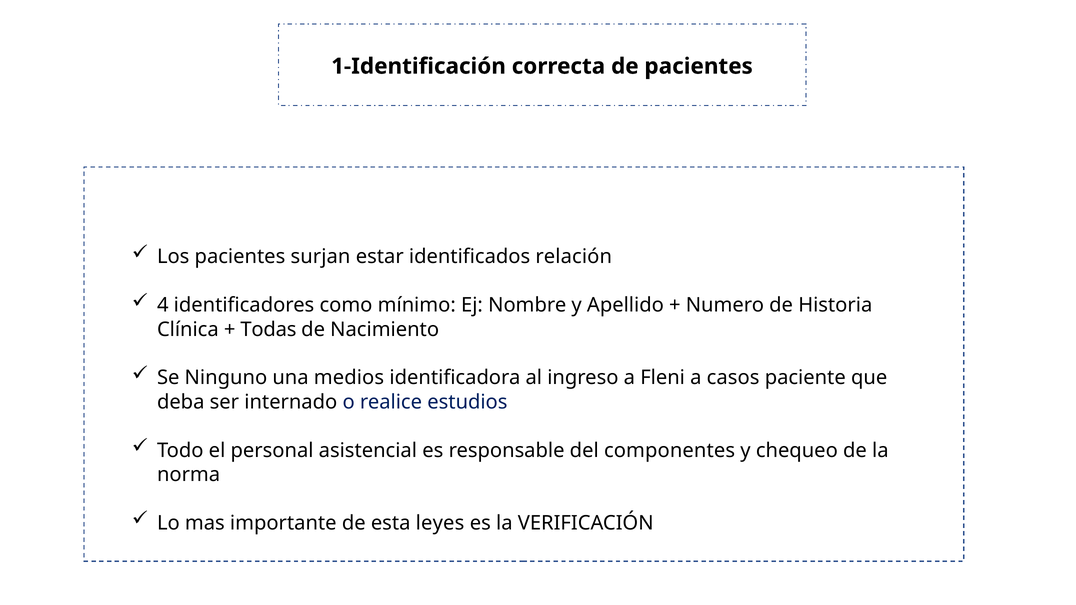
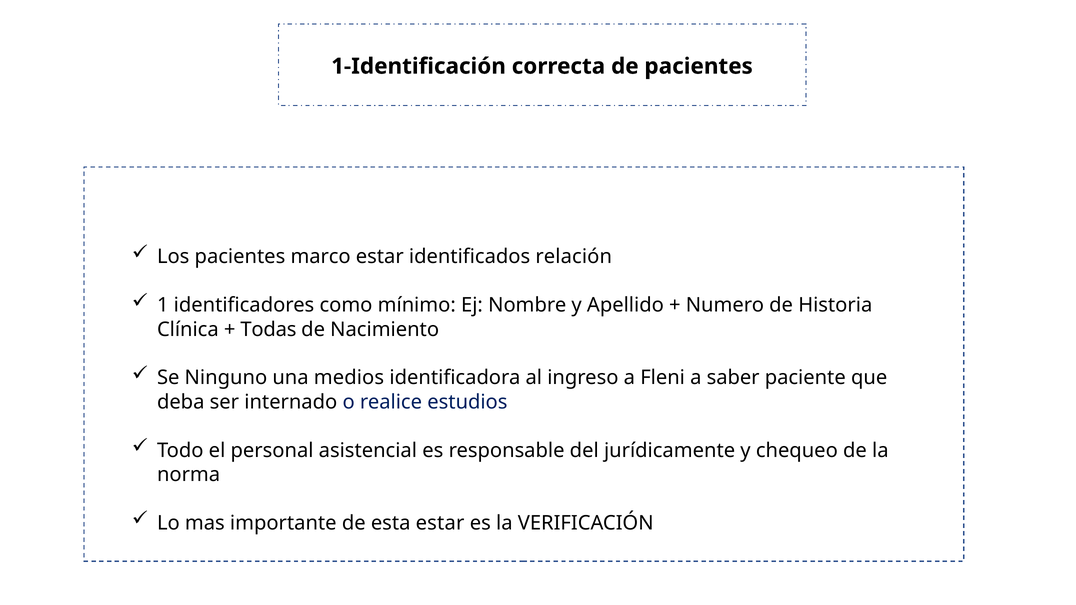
surjan: surjan -> marco
4: 4 -> 1
casos: casos -> saber
componentes: componentes -> jurídicamente
esta leyes: leyes -> estar
